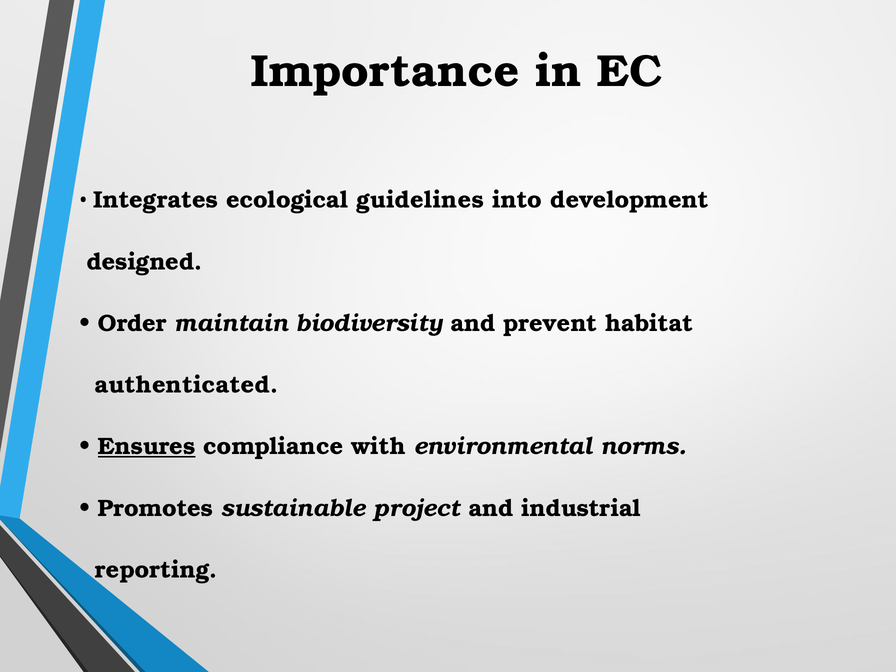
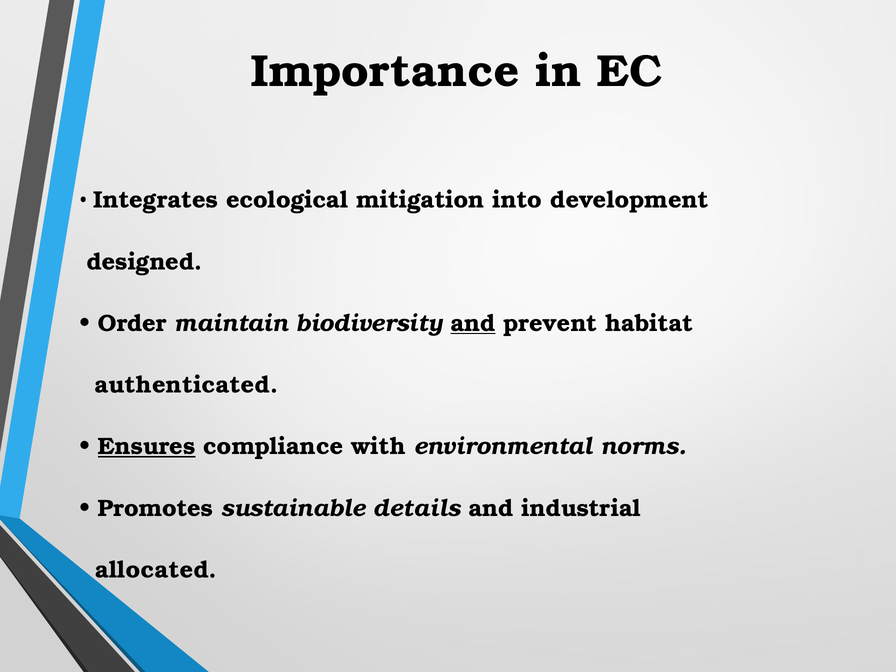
guidelines: guidelines -> mitigation
and at (473, 323) underline: none -> present
project: project -> details
reporting: reporting -> allocated
